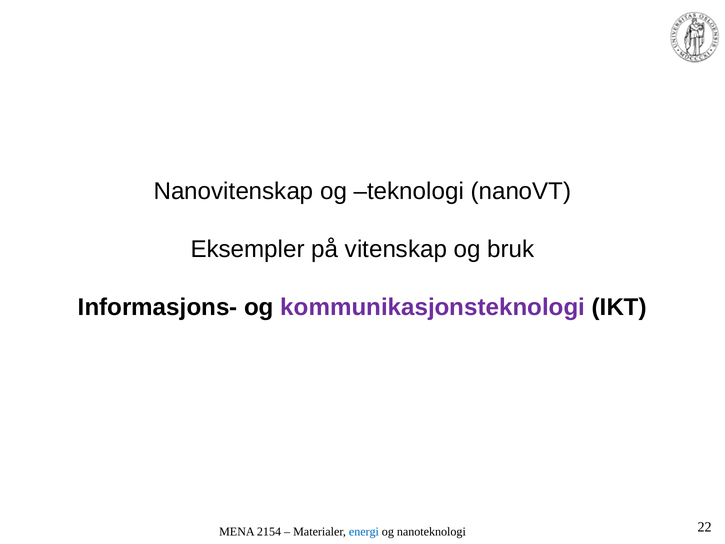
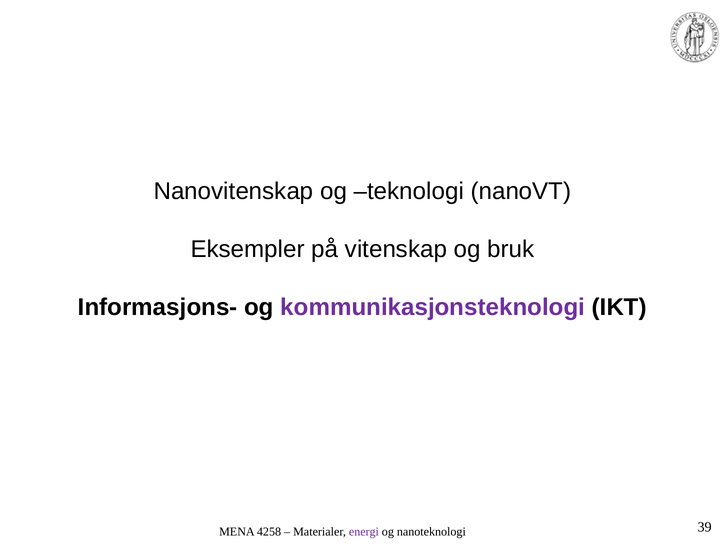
2154: 2154 -> 4258
energi colour: blue -> purple
22: 22 -> 39
